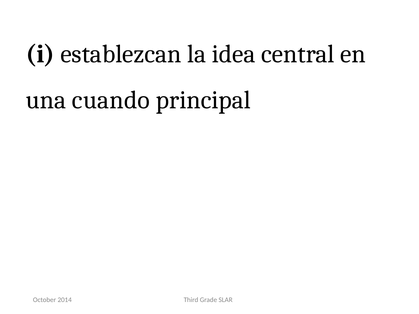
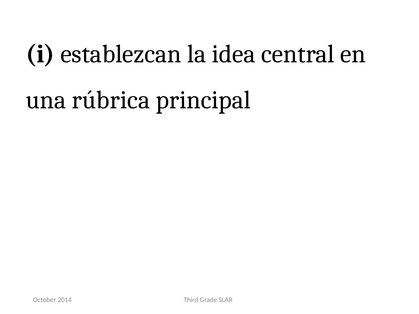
cuando: cuando -> rúbrica
